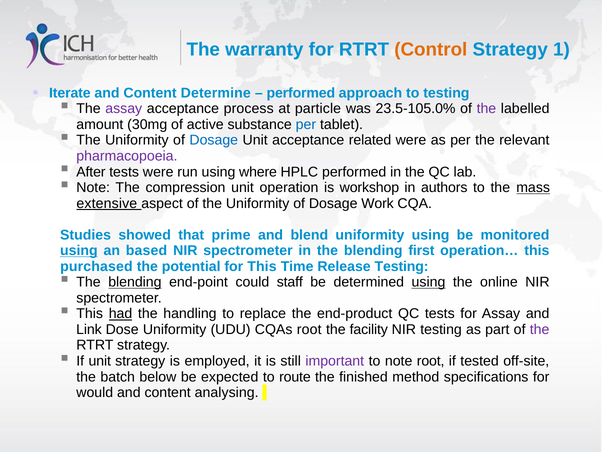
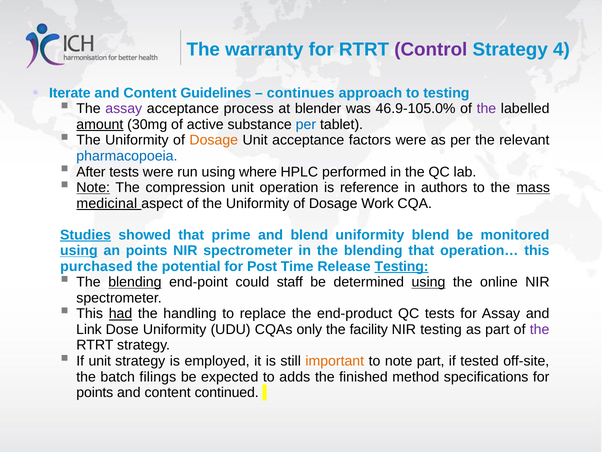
Control colour: orange -> purple
1: 1 -> 4
Determine: Determine -> Guidelines
performed at (301, 93): performed -> continues
particle: particle -> blender
23.5-105.0%: 23.5-105.0% -> 46.9-105.0%
amount underline: none -> present
Dosage at (214, 140) colour: blue -> orange
related: related -> factors
pharmacopoeia colour: purple -> blue
Note at (93, 187) underline: none -> present
workshop: workshop -> reference
extensive: extensive -> medicinal
Studies underline: none -> present
uniformity using: using -> blend
an based: based -> points
blending first: first -> that
for This: This -> Post
Testing at (402, 266) underline: none -> present
CQAs root: root -> only
important colour: purple -> orange
note root: root -> part
below: below -> filings
route: route -> adds
would at (95, 392): would -> points
analysing: analysing -> continued
